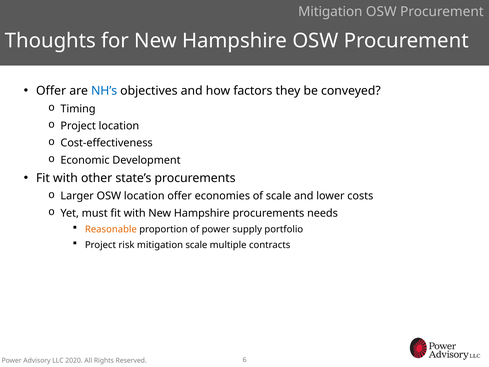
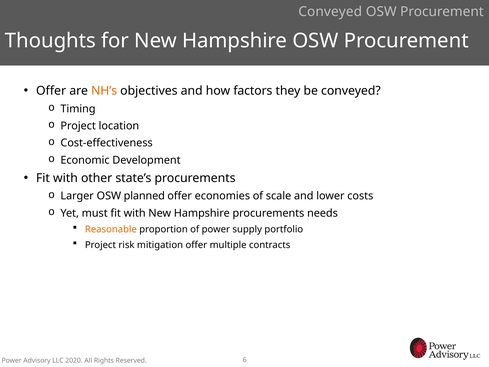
Mitigation at (330, 12): Mitigation -> Conveyed
NH’s colour: blue -> orange
OSW location: location -> planned
mitigation scale: scale -> offer
